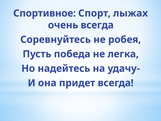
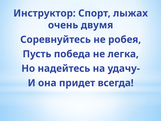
Спортивное: Спортивное -> Инструктор
очень всегда: всегда -> двумя
